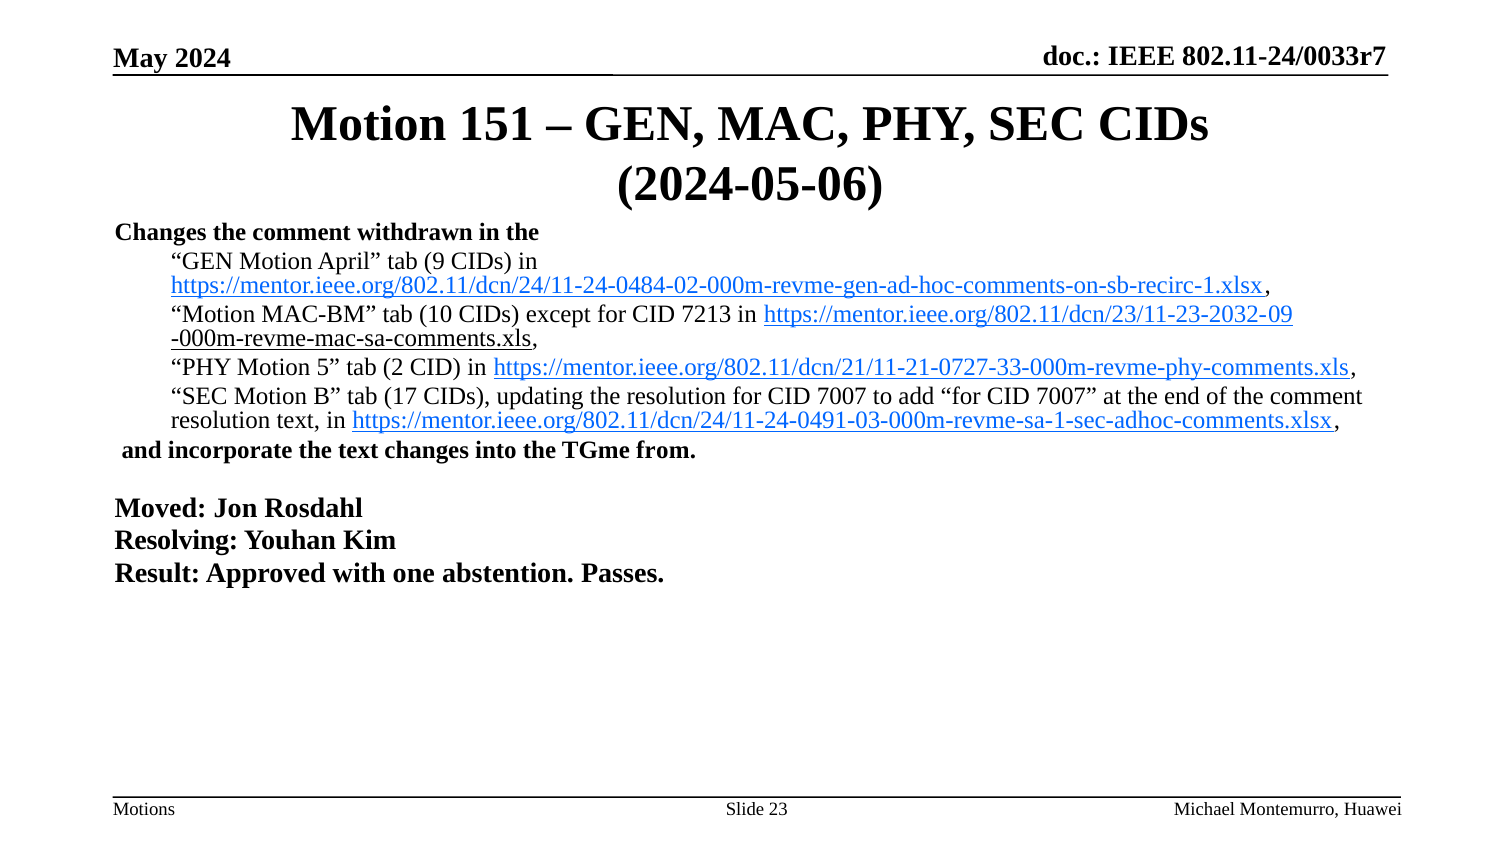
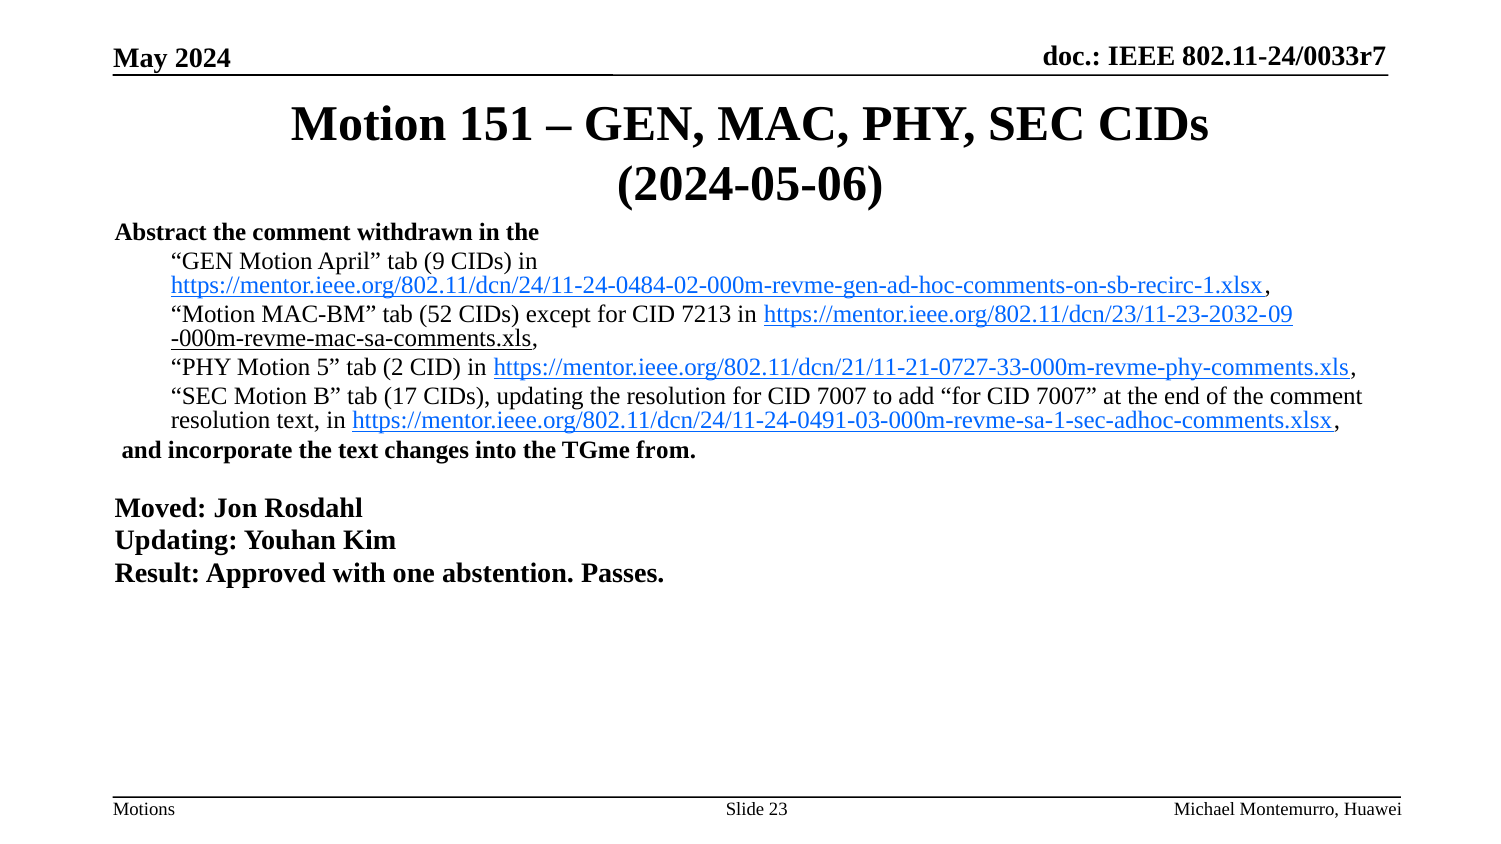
Changes at (161, 232): Changes -> Abstract
10: 10 -> 52
Resolving at (176, 541): Resolving -> Updating
